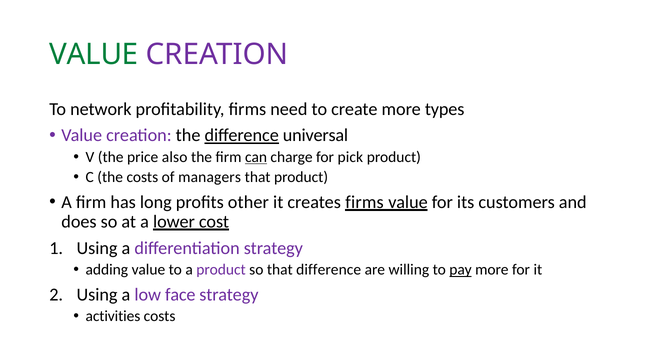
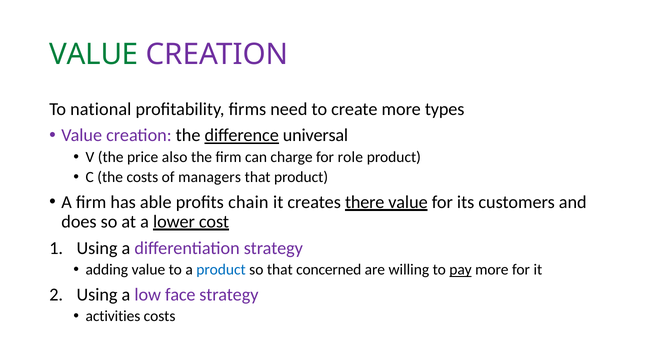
network: network -> national
can underline: present -> none
pick: pick -> role
long: long -> able
other: other -> chain
creates firms: firms -> there
product at (221, 269) colour: purple -> blue
that difference: difference -> concerned
